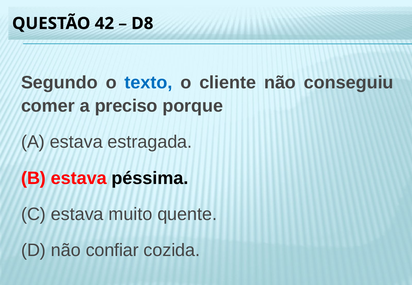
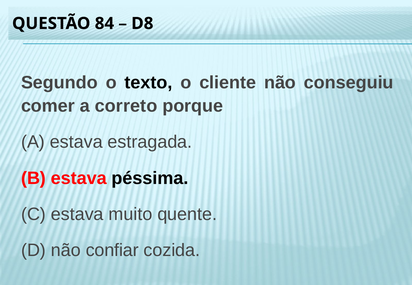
42: 42 -> 84
texto colour: blue -> black
preciso: preciso -> correto
